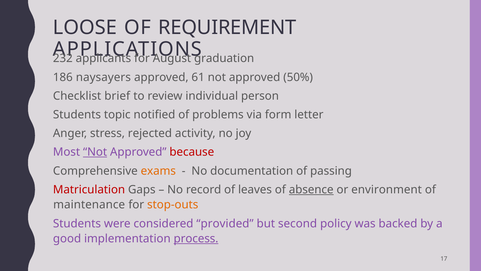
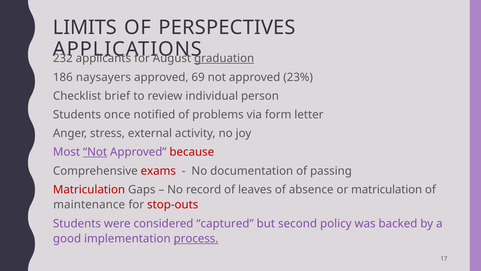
LOOSE: LOOSE -> LIMITS
REQUIREMENT: REQUIREMENT -> PERSPECTIVES
graduation underline: none -> present
61: 61 -> 69
50%: 50% -> 23%
topic: topic -> once
rejected: rejected -> external
exams colour: orange -> red
absence underline: present -> none
or environment: environment -> matriculation
stop-outs colour: orange -> red
provided: provided -> captured
